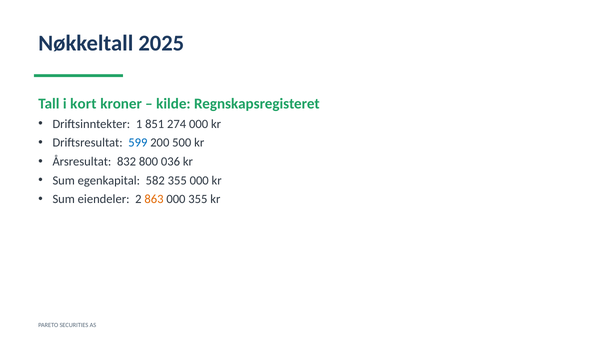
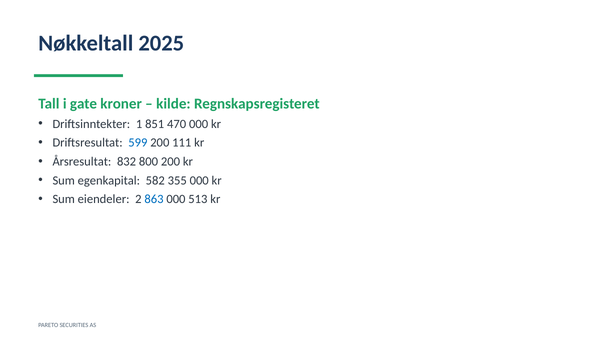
kort: kort -> gate
274: 274 -> 470
500: 500 -> 111
800 036: 036 -> 200
863 colour: orange -> blue
000 355: 355 -> 513
